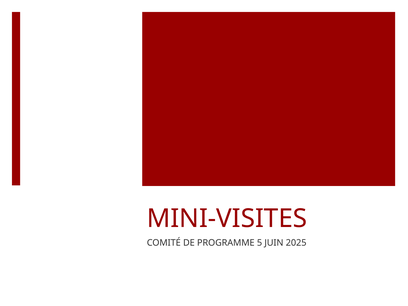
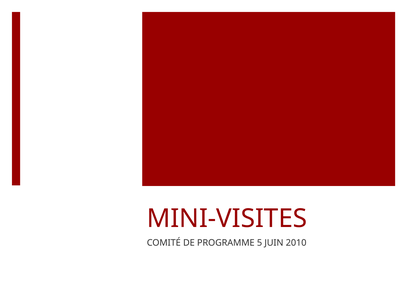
2025: 2025 -> 2010
